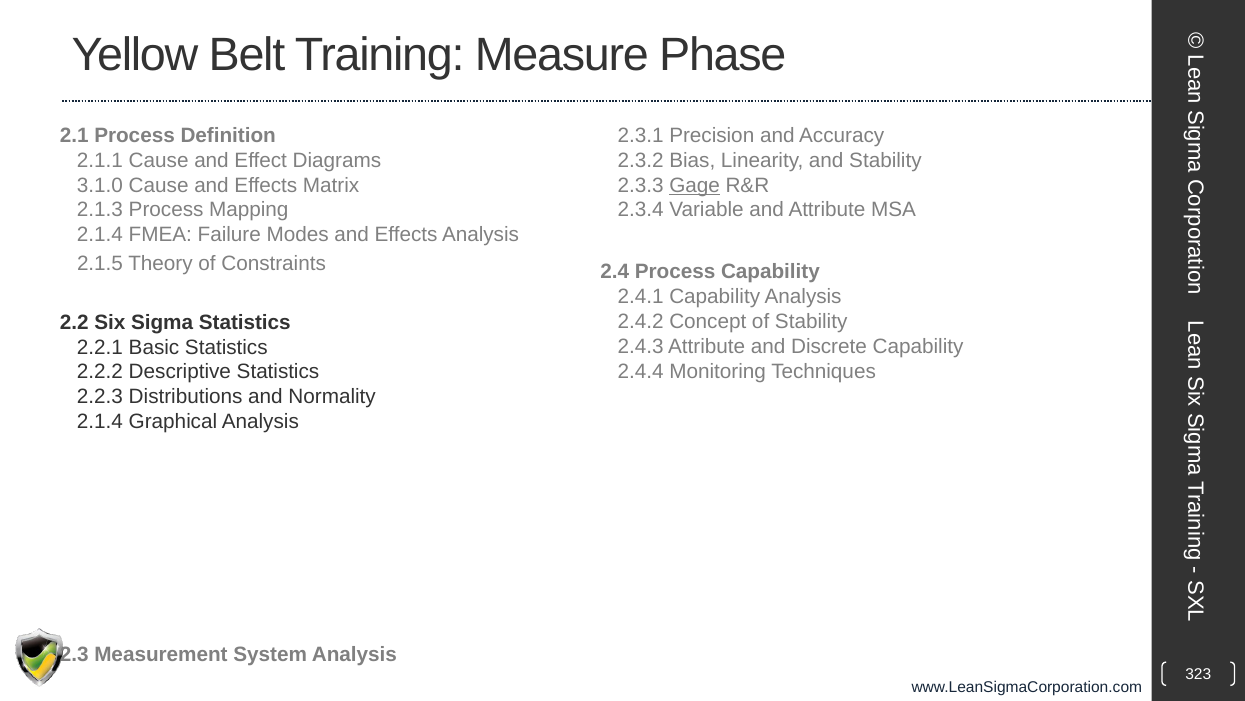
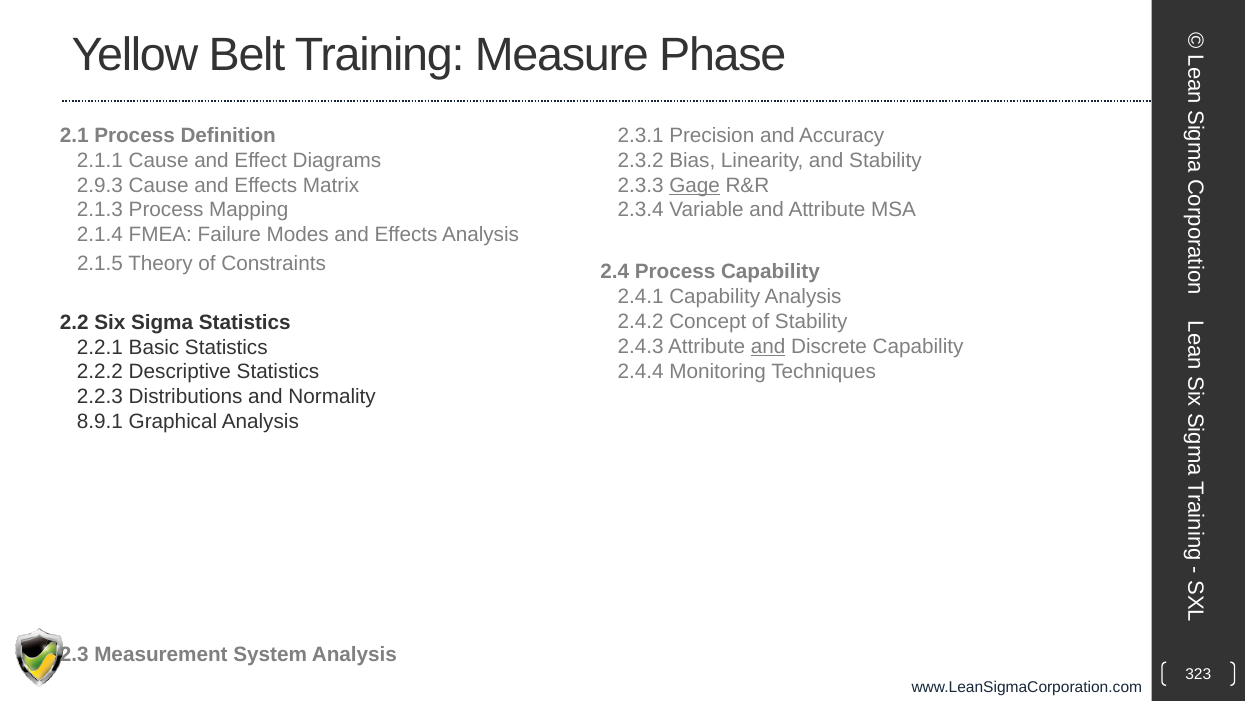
3.1.0: 3.1.0 -> 2.9.3
and at (768, 346) underline: none -> present
2.1.4 at (100, 422): 2.1.4 -> 8.9.1
